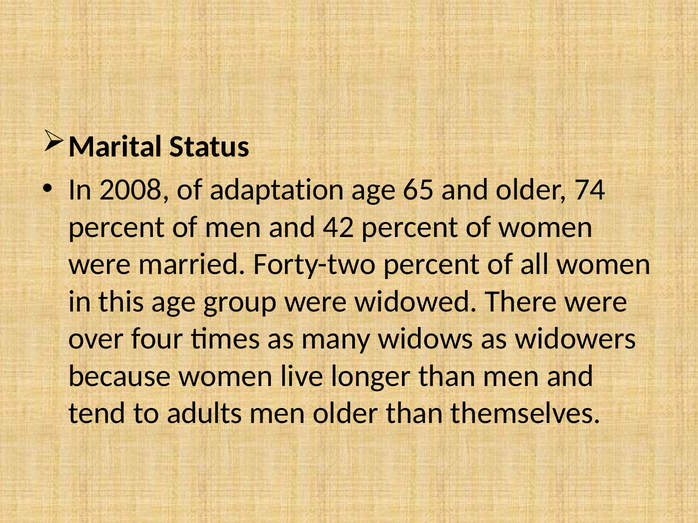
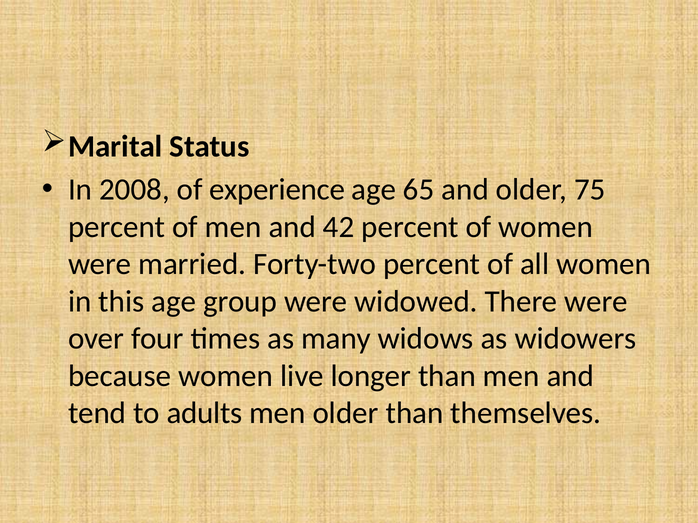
adaptation: adaptation -> experience
74: 74 -> 75
